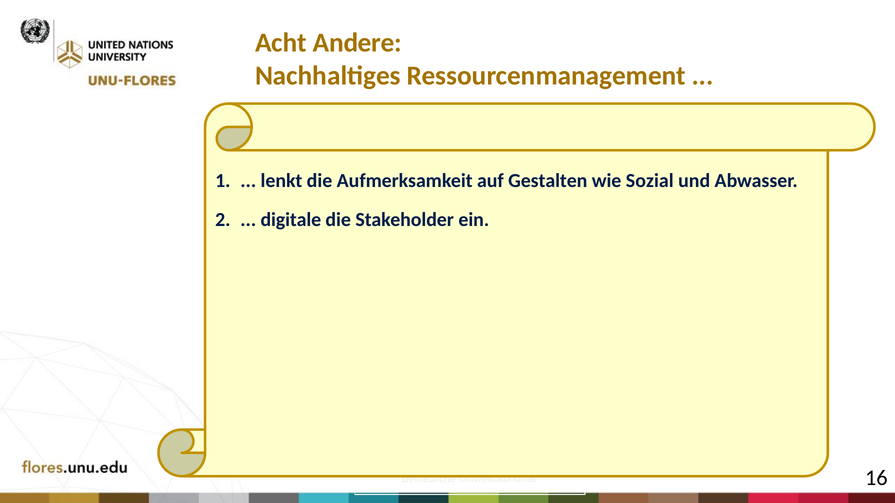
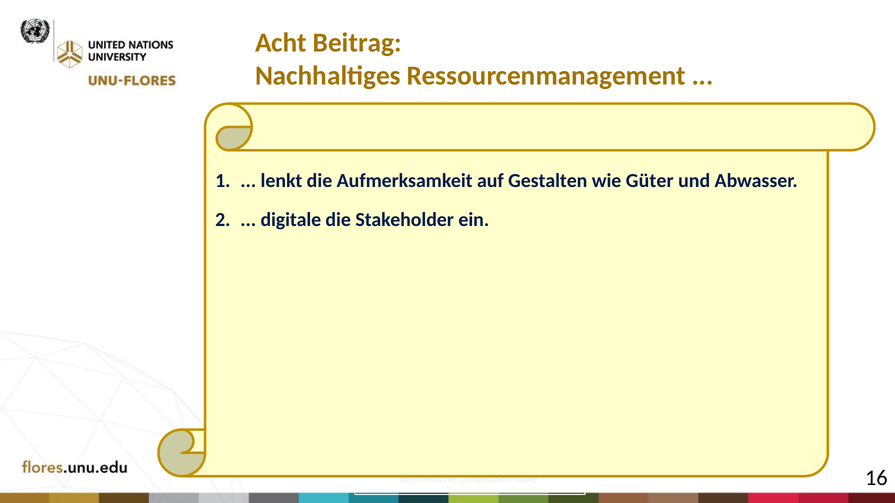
Andere: Andere -> Beitrag
Sozial: Sozial -> Güter
